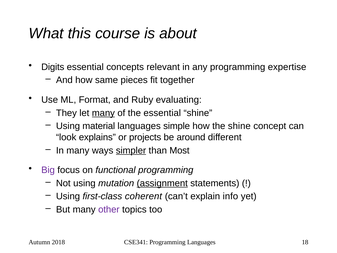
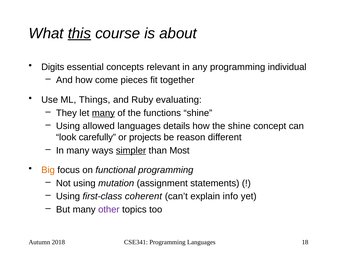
this underline: none -> present
expertise: expertise -> individual
same: same -> come
Format: Format -> Things
the essential: essential -> functions
material: material -> allowed
simple: simple -> details
explains: explains -> carefully
around: around -> reason
Big colour: purple -> orange
assignment underline: present -> none
